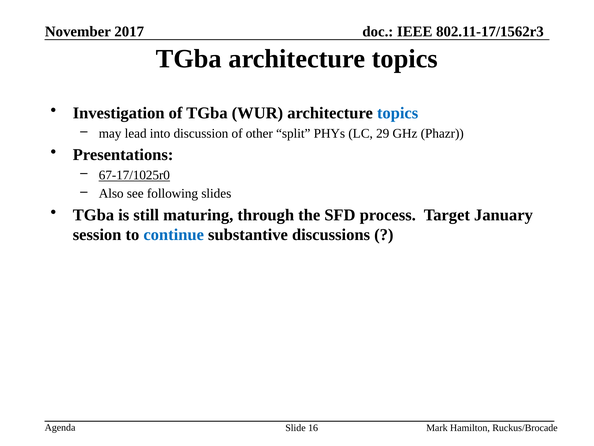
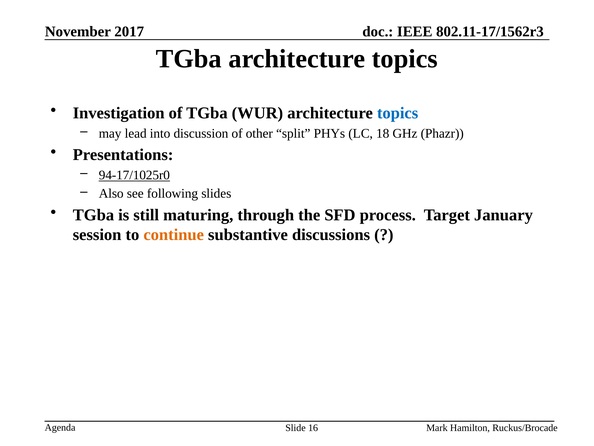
29: 29 -> 18
67-17/1025r0: 67-17/1025r0 -> 94-17/1025r0
continue colour: blue -> orange
